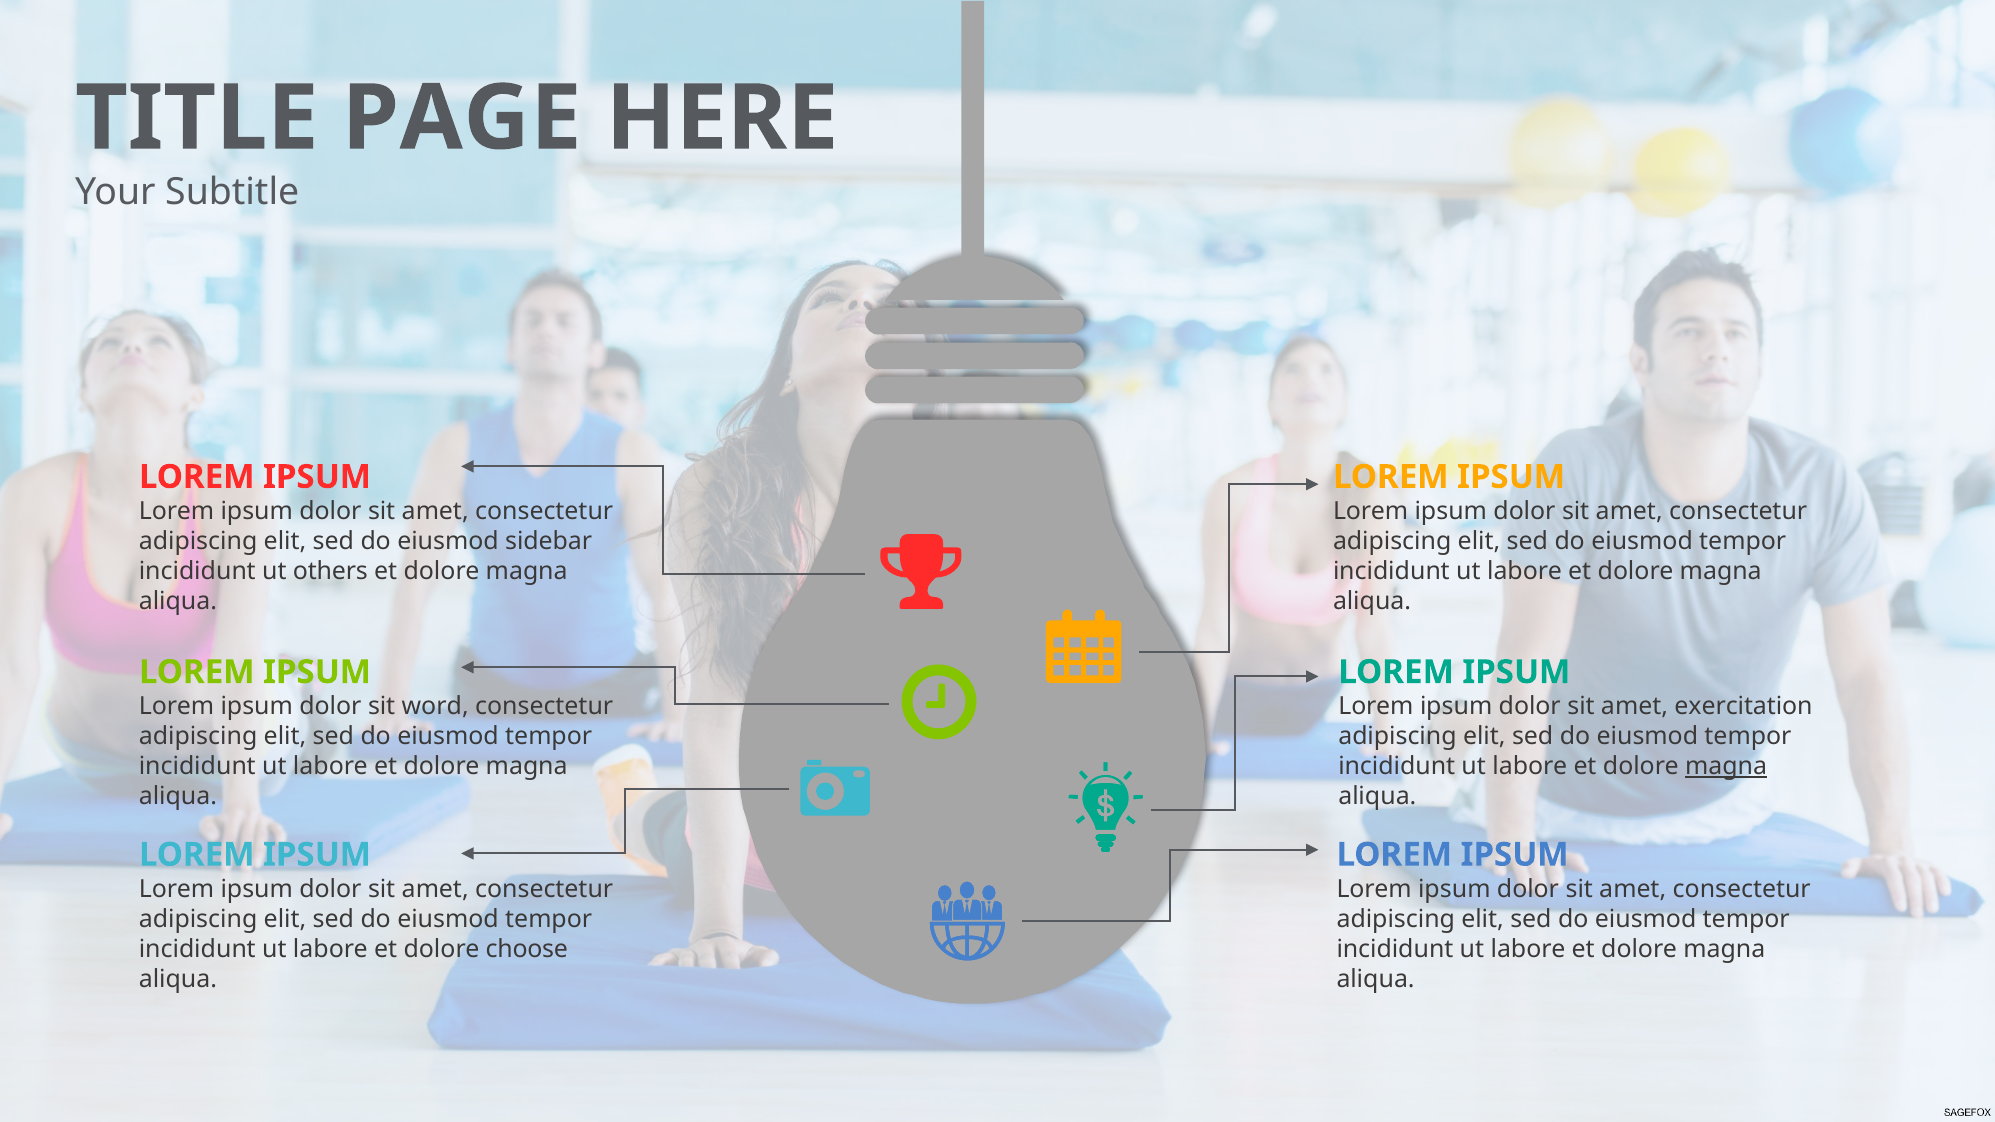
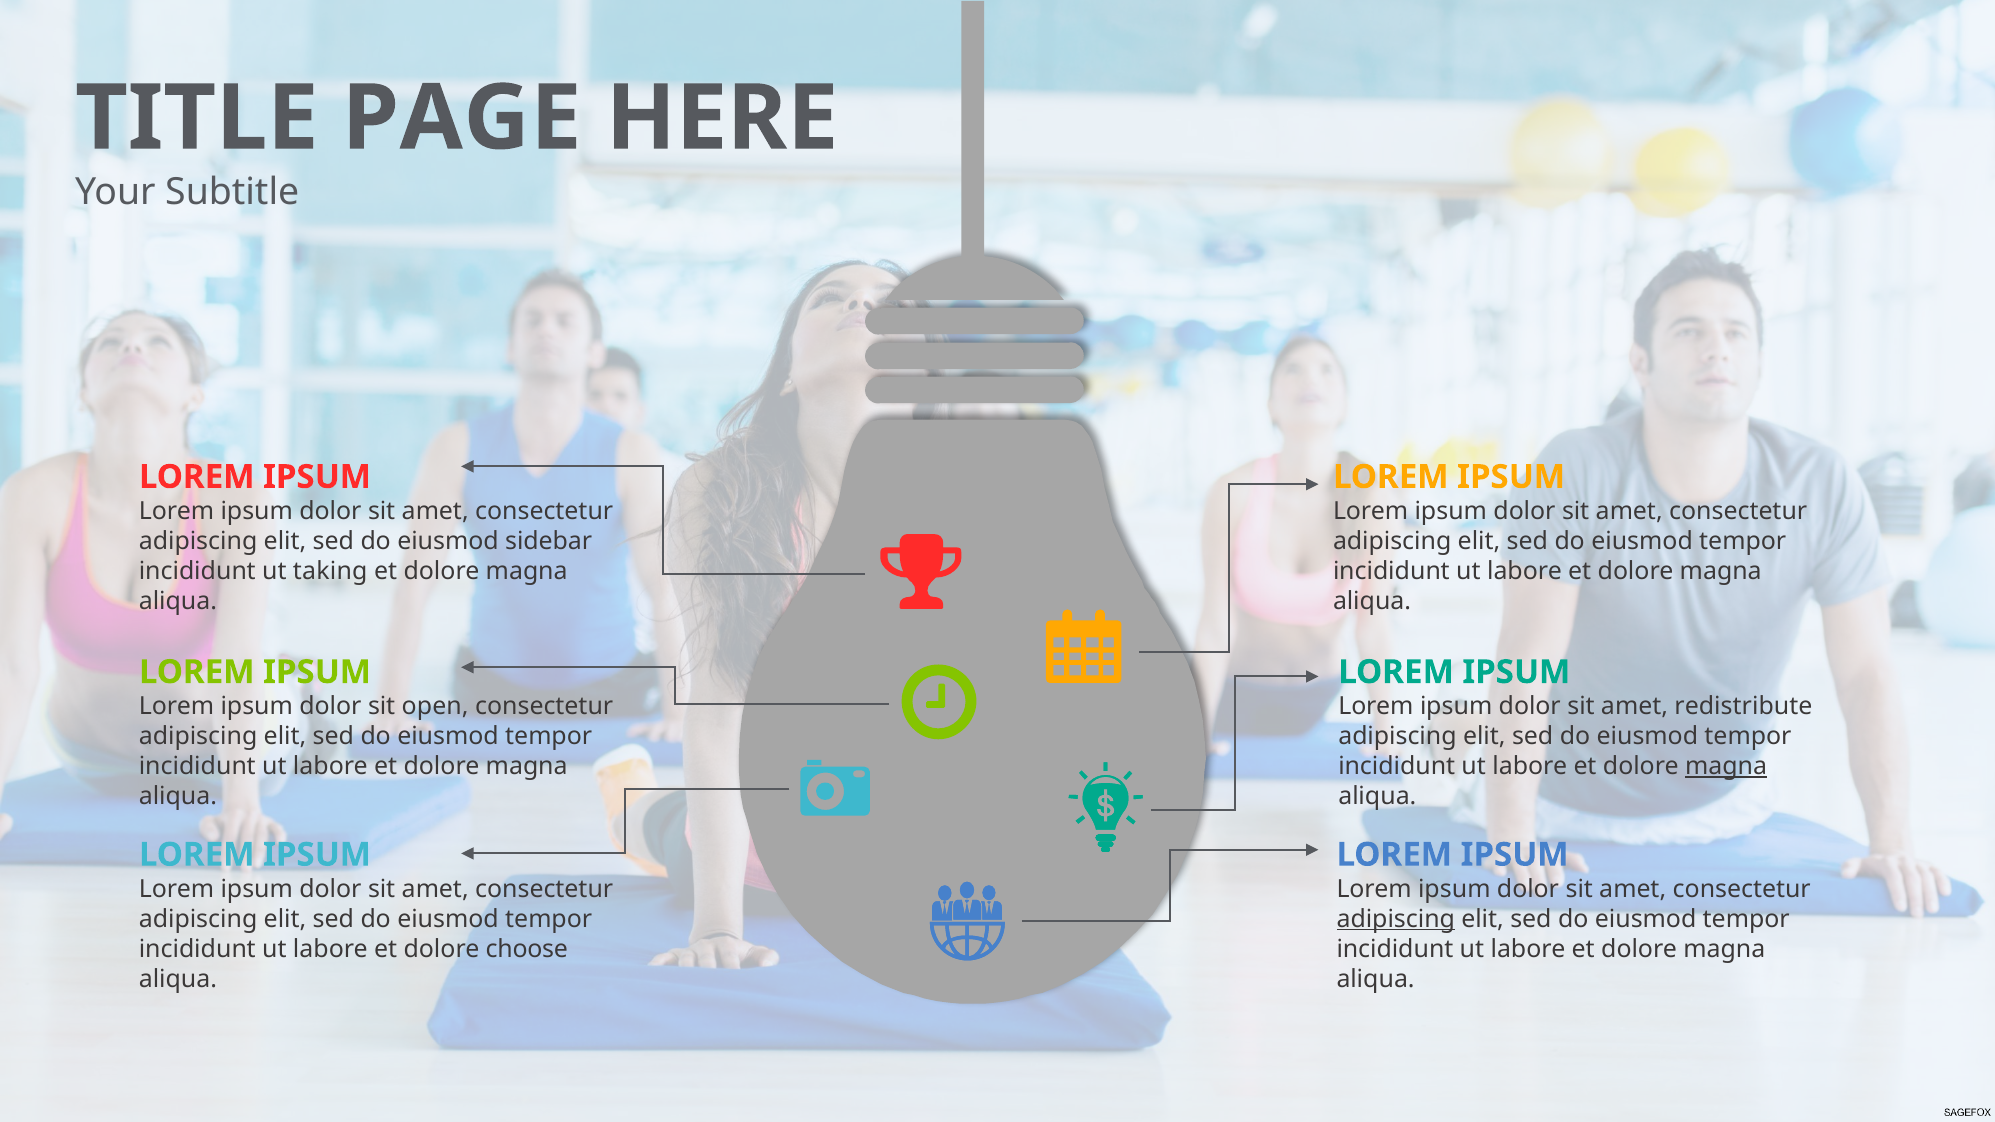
others: others -> taking
word: word -> open
exercitation: exercitation -> redistribute
adipiscing at (1396, 919) underline: none -> present
